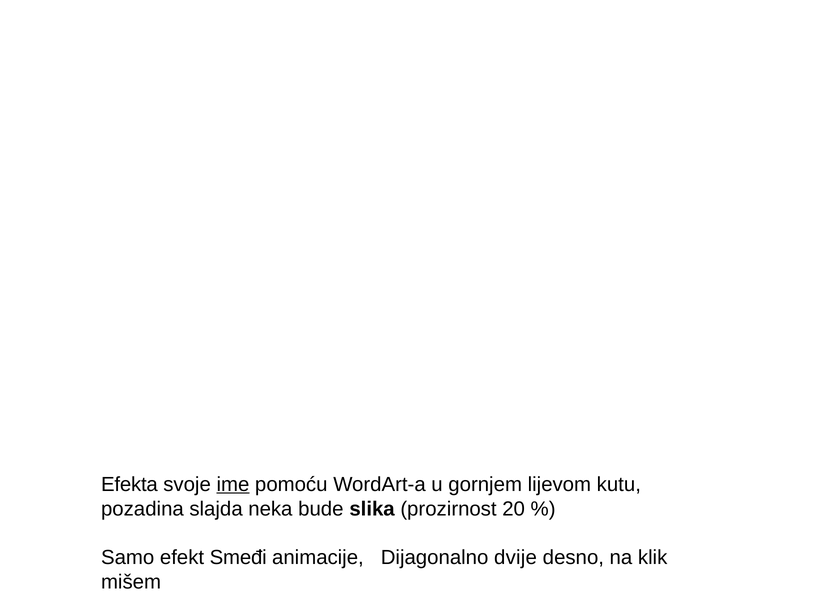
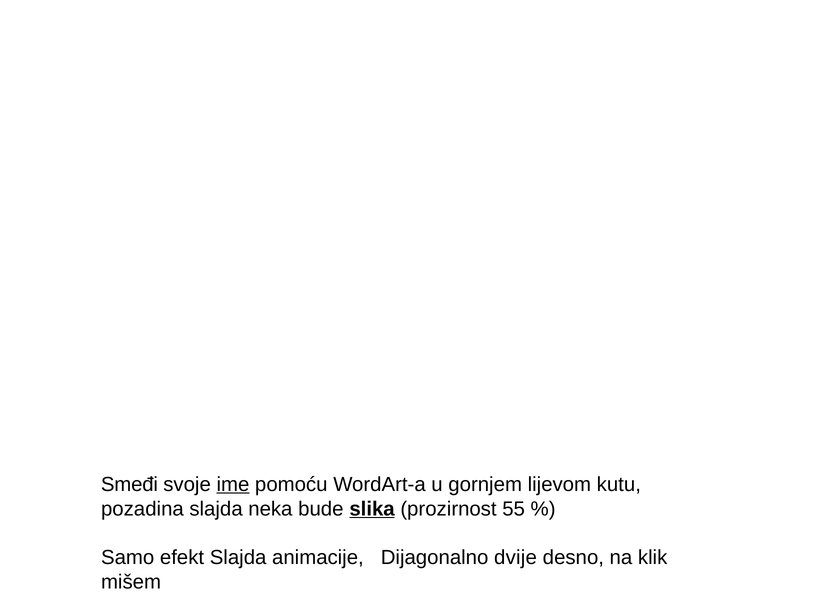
Efekta: Efekta -> Smeđi
slika underline: none -> present
20: 20 -> 55
efekt Smeđi: Smeđi -> Slajda
